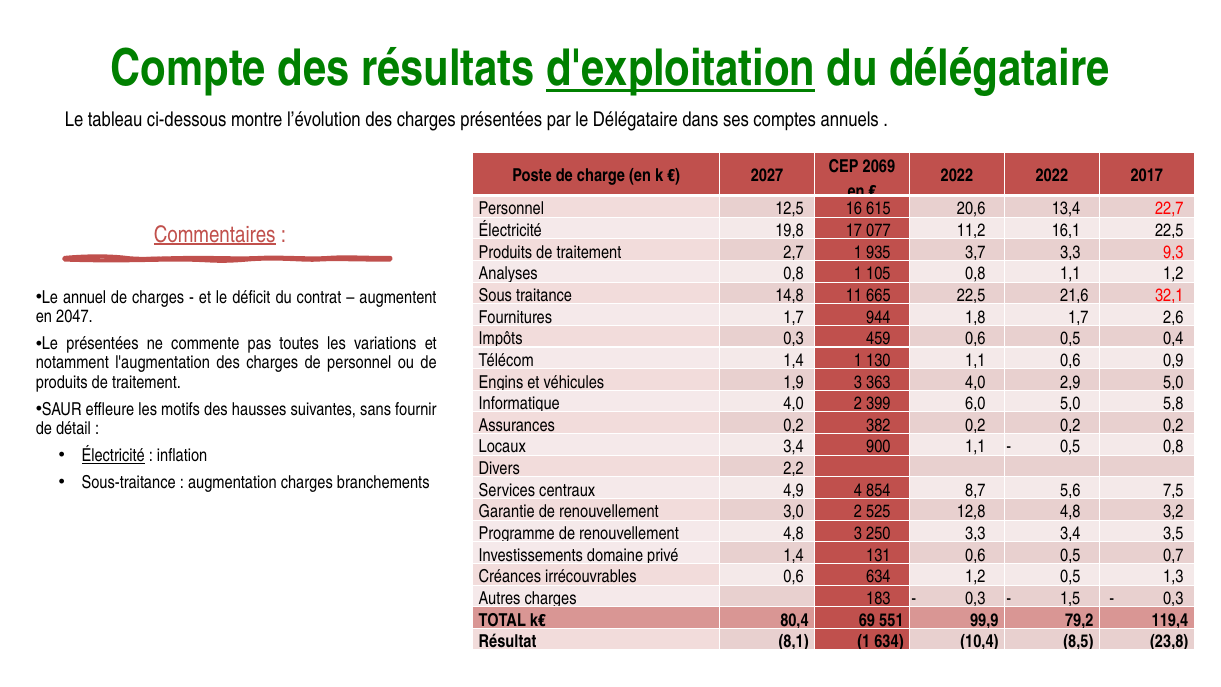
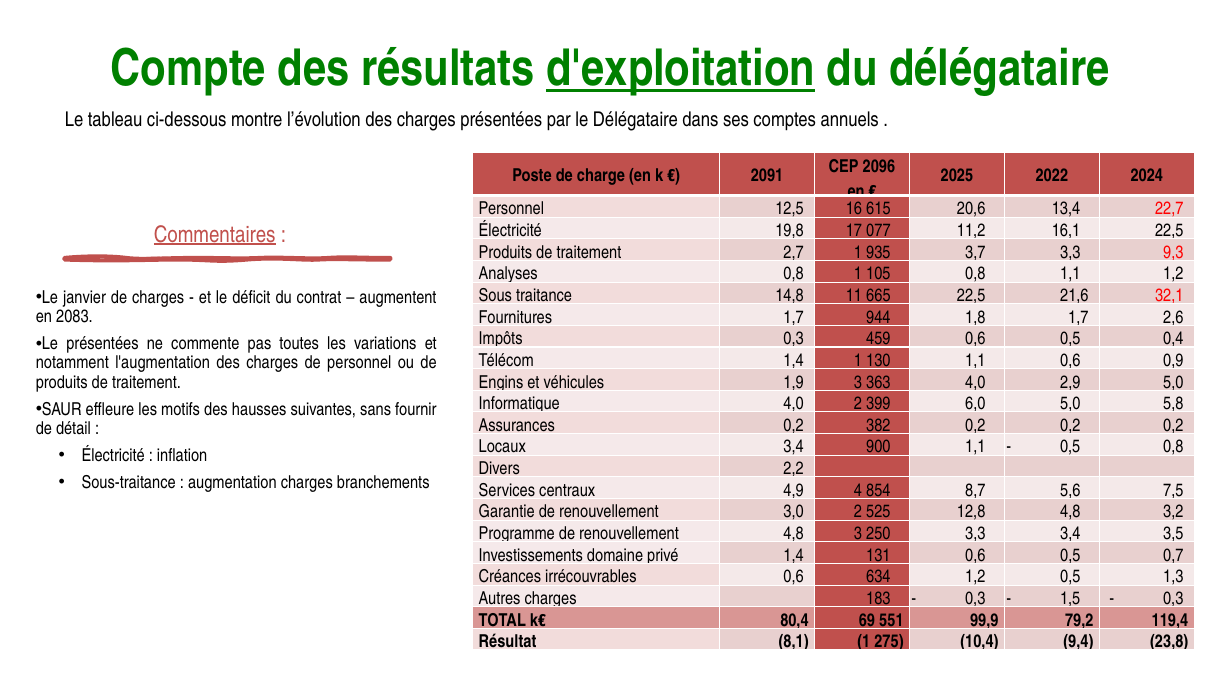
2027: 2027 -> 2091
2069: 2069 -> 2096
2022 at (957, 175): 2022 -> 2025
2017: 2017 -> 2024
annuel: annuel -> janvier
2047: 2047 -> 2083
Électricité at (113, 455) underline: present -> none
1 634: 634 -> 275
8,5: 8,5 -> 9,4
